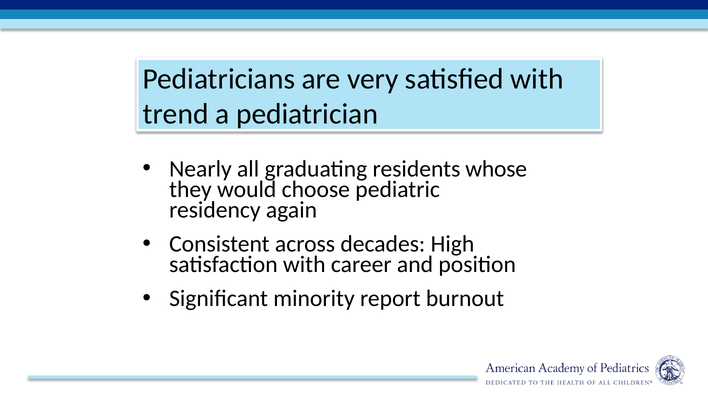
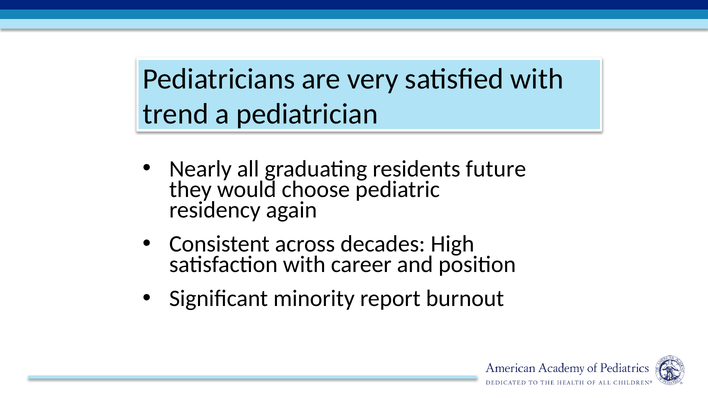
whose: whose -> future
